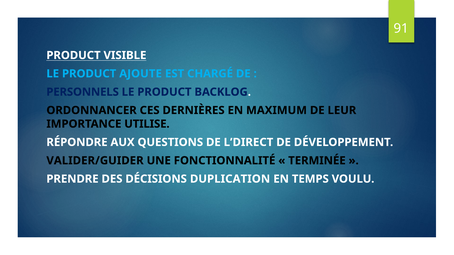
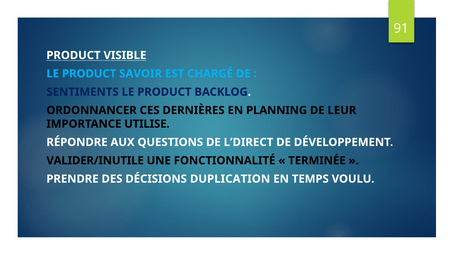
AJOUTE: AJOUTE -> SAVOIR
PERSONNELS: PERSONNELS -> SENTIMENTS
MAXIMUM: MAXIMUM -> PLANNING
VALIDER/GUIDER: VALIDER/GUIDER -> VALIDER/INUTILE
